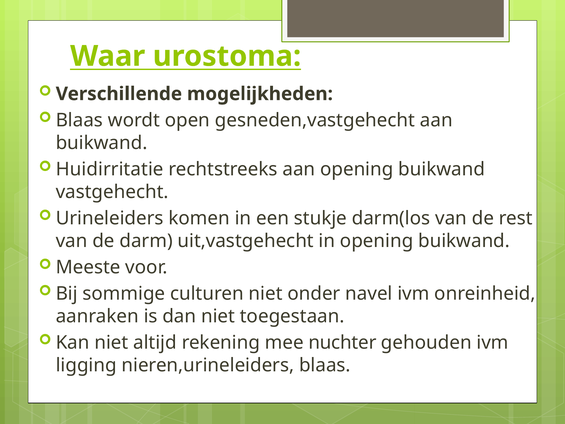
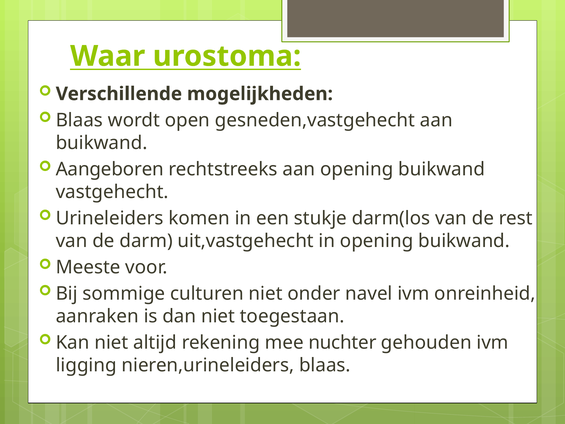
Huidirritatie: Huidirritatie -> Aangeboren
